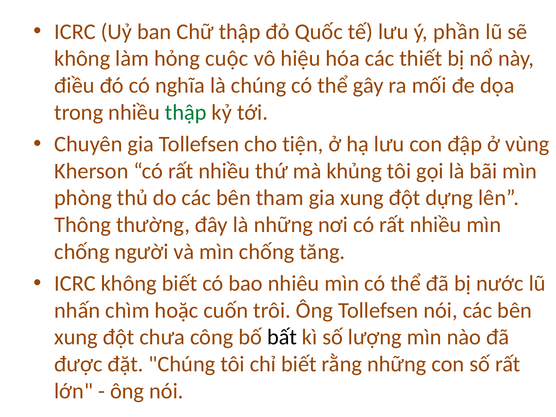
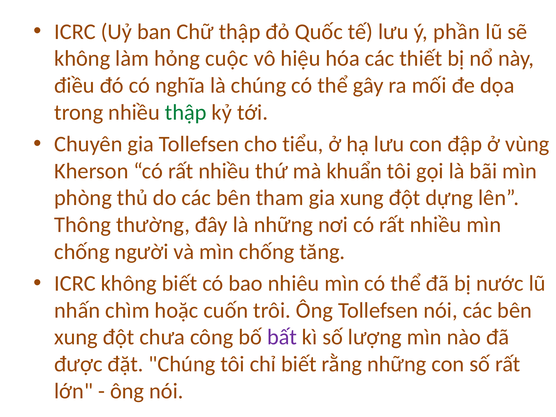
tiện: tiện -> tiểu
khủng: khủng -> khuẩn
bất colour: black -> purple
